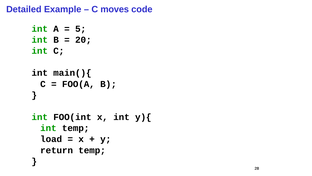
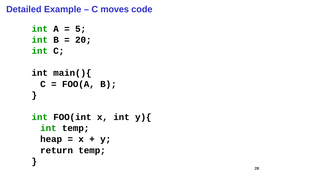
load: load -> heap
